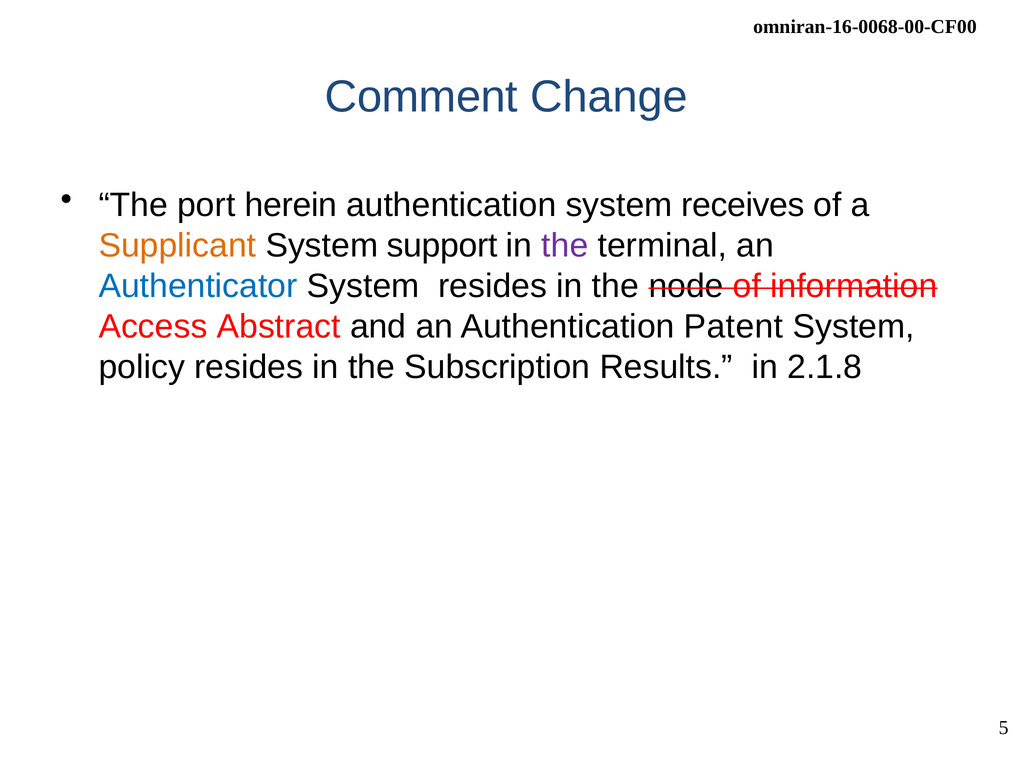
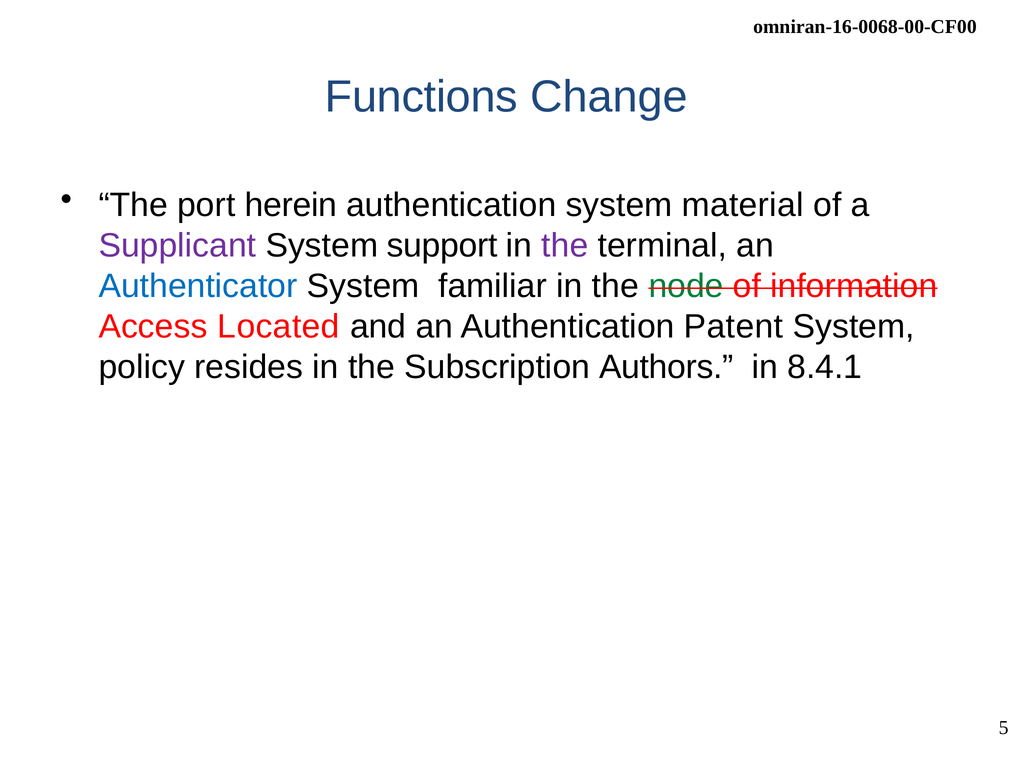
Comment: Comment -> Functions
receives: receives -> material
Supplicant colour: orange -> purple
System resides: resides -> familiar
node colour: black -> green
Abstract: Abstract -> Located
Results: Results -> Authors
2.1.8: 2.1.8 -> 8.4.1
